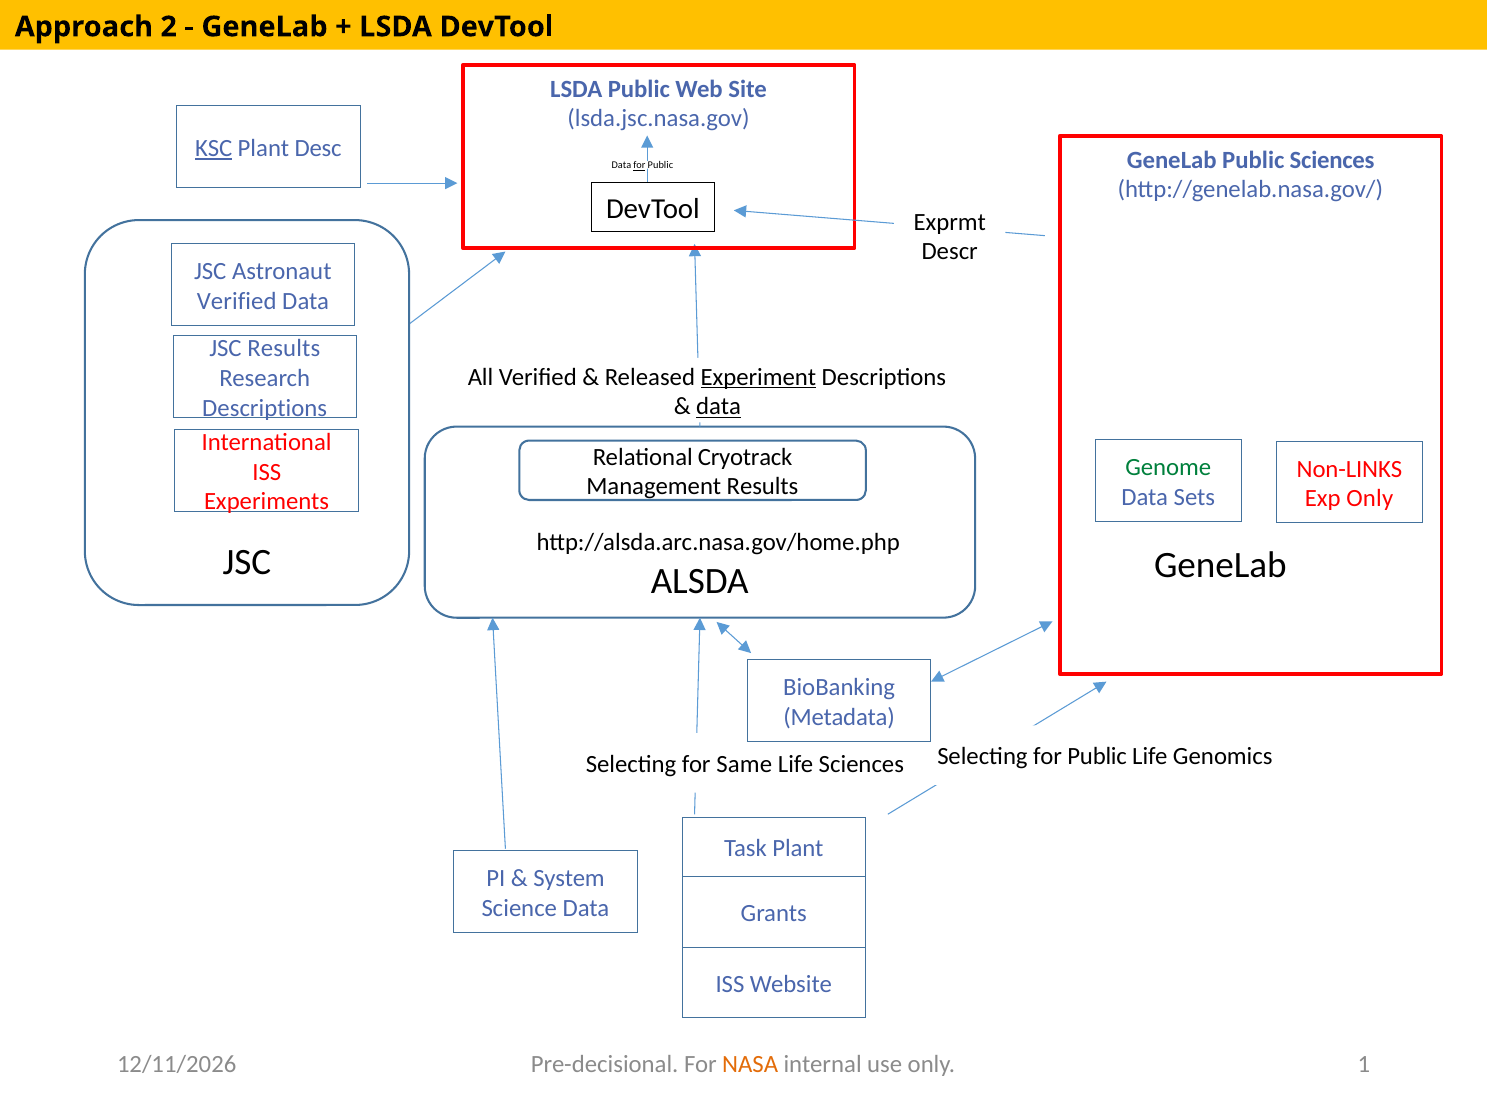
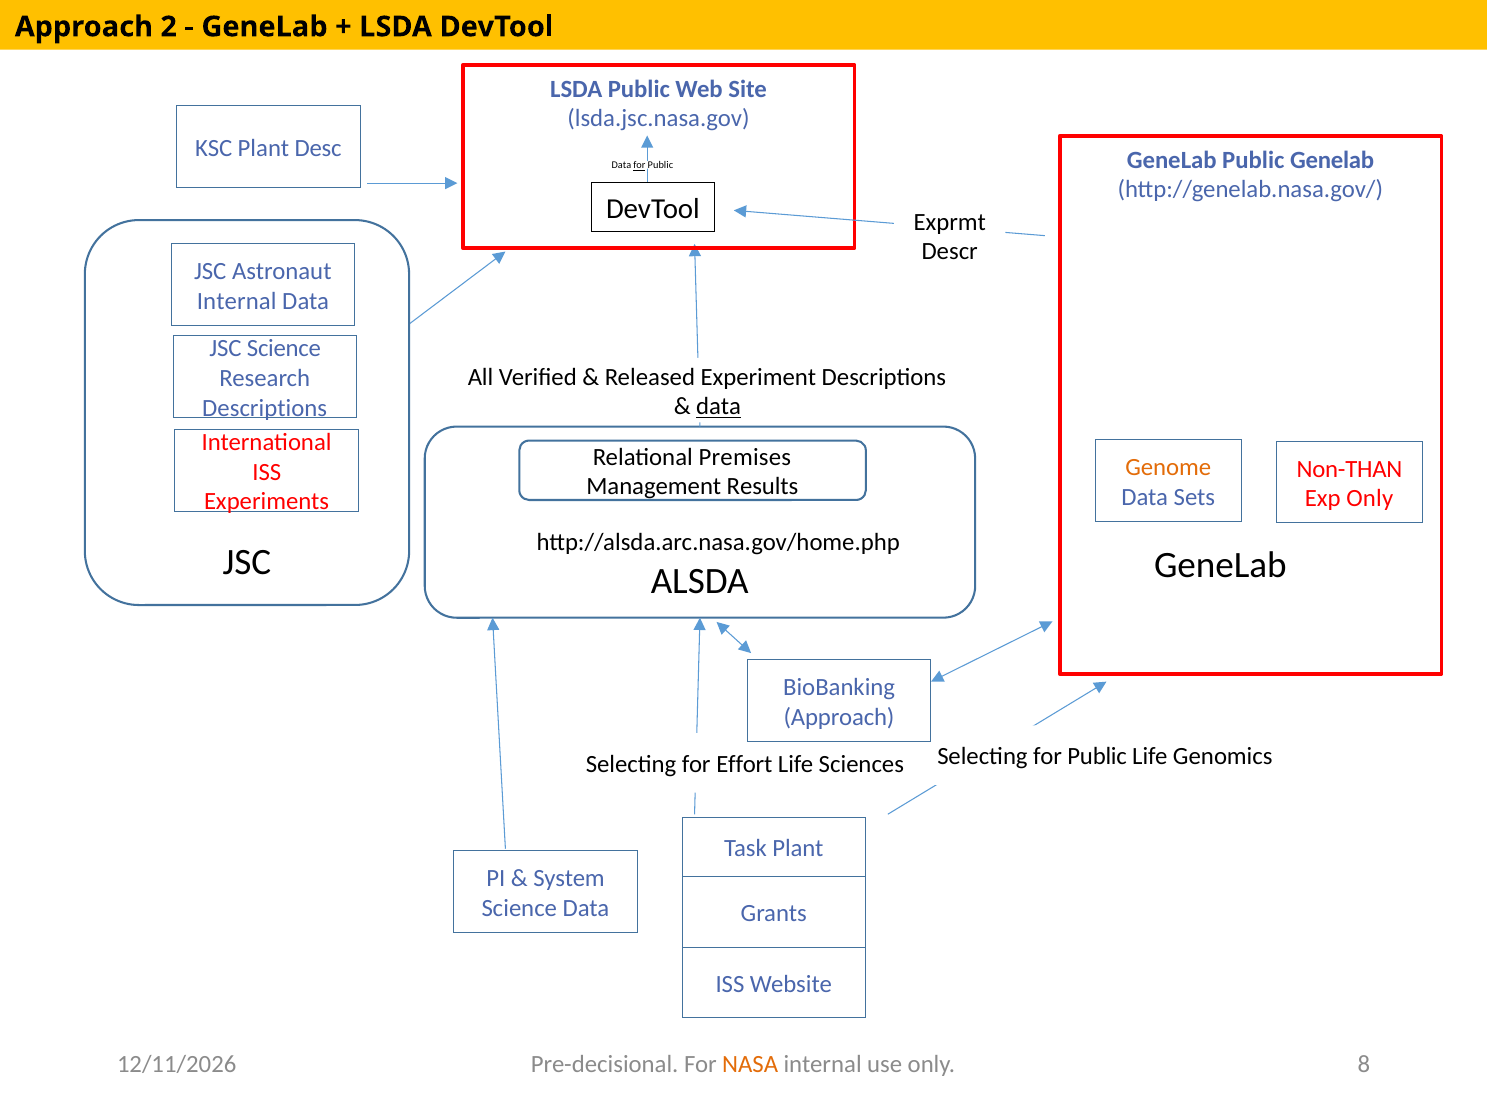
KSC underline: present -> none
Public Sciences: Sciences -> Genelab
Verified at (237, 302): Verified -> Internal
JSC Results: Results -> Science
Experiment underline: present -> none
Cryotrack: Cryotrack -> Premises
Genome colour: green -> orange
Non-LINKS: Non-LINKS -> Non-THAN
Metadata at (839, 717): Metadata -> Approach
Same: Same -> Effort
1: 1 -> 8
